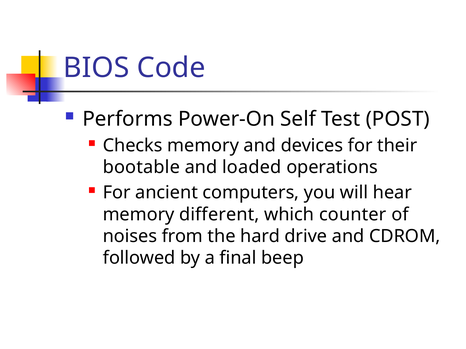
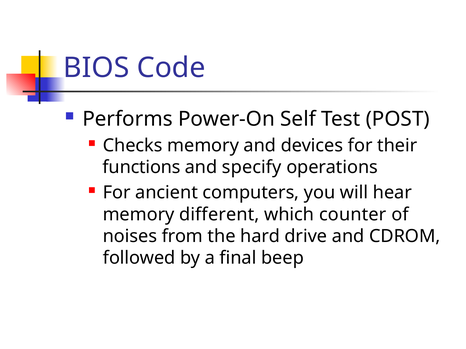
bootable: bootable -> functions
loaded: loaded -> specify
